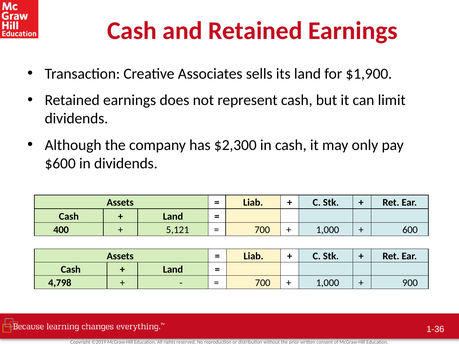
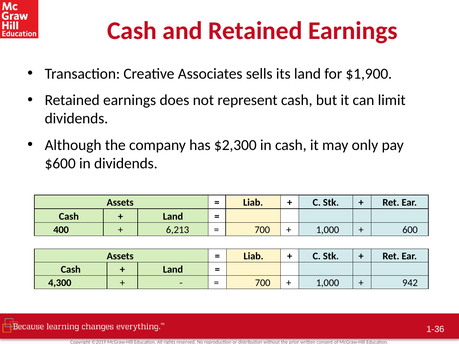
5,121: 5,121 -> 6,213
4,798: 4,798 -> 4,300
900: 900 -> 942
